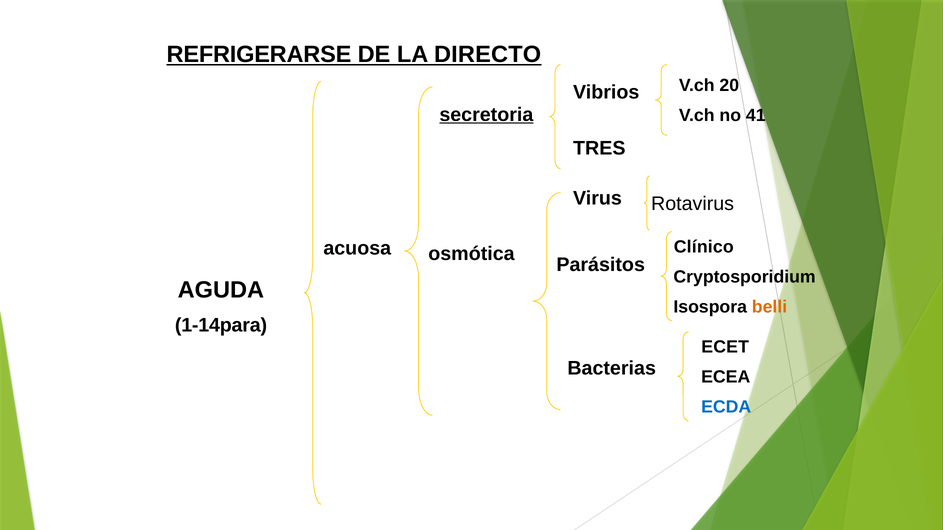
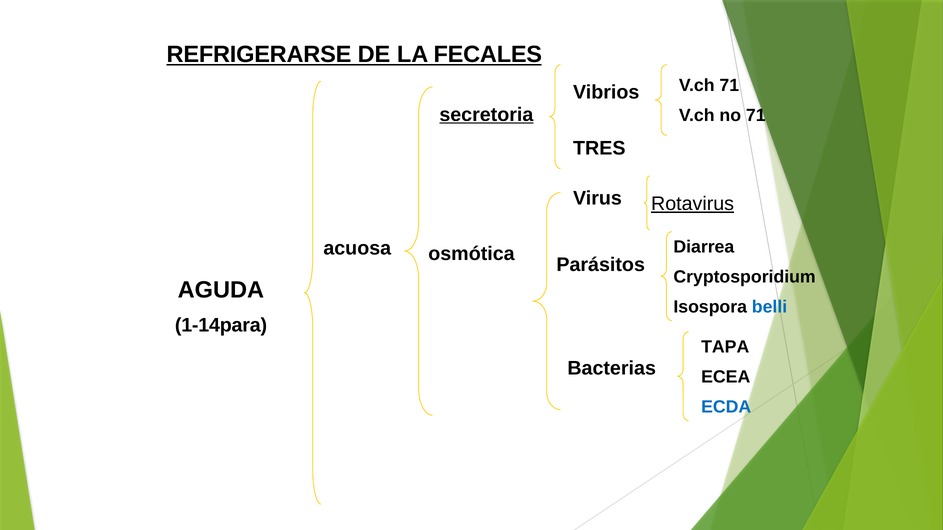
DIRECTO: DIRECTO -> FECALES
V.ch 20: 20 -> 71
no 41: 41 -> 71
Rotavirus underline: none -> present
Clínico: Clínico -> Diarrea
belli colour: orange -> blue
ECET: ECET -> TAPA
